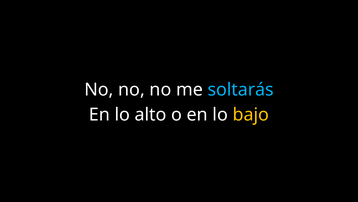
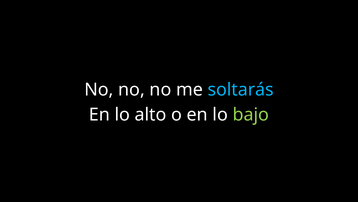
bajo colour: yellow -> light green
